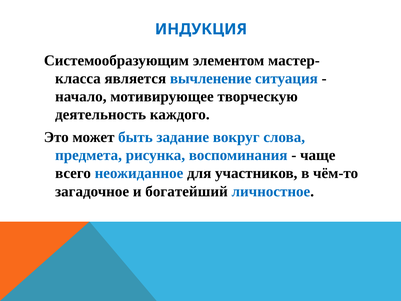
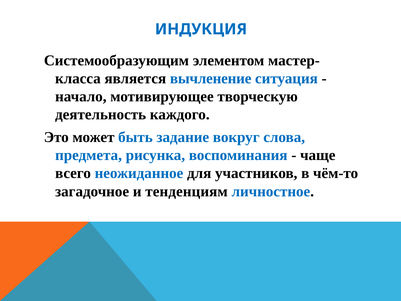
богатейший: богатейший -> тенденциям
